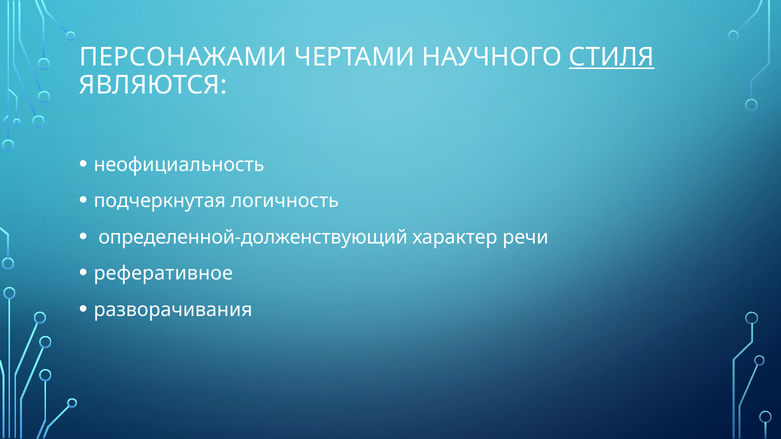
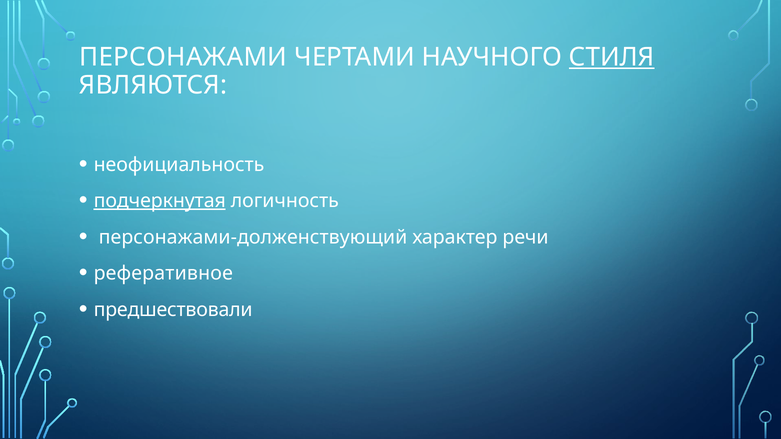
подчеркнутая underline: none -> present
определенной-долженствующий: определенной-долженствующий -> персонажами-долженствующий
разворачивания: разворачивания -> предшествовали
